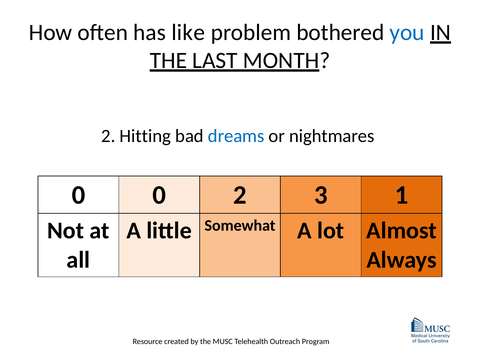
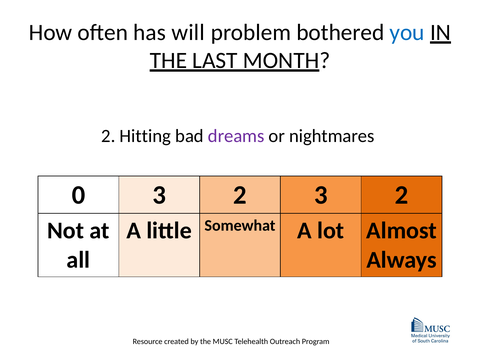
like: like -> will
dreams colour: blue -> purple
0 0: 0 -> 3
2 3 1: 1 -> 2
